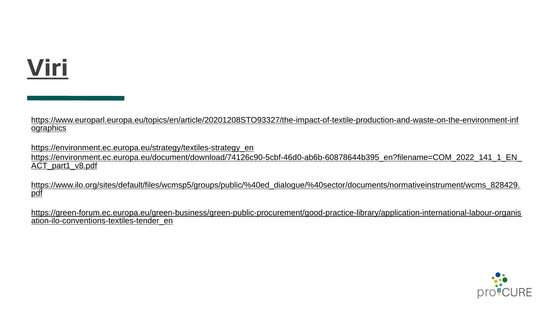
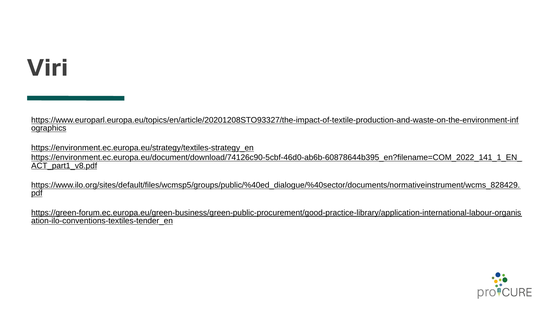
Viri underline: present -> none
